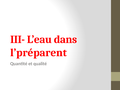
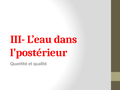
l’préparent: l’préparent -> l’postérieur
